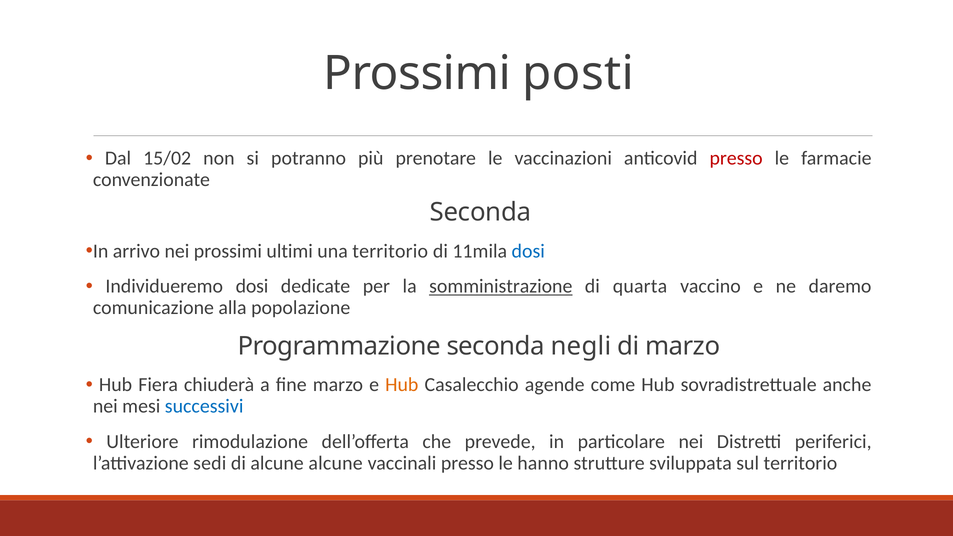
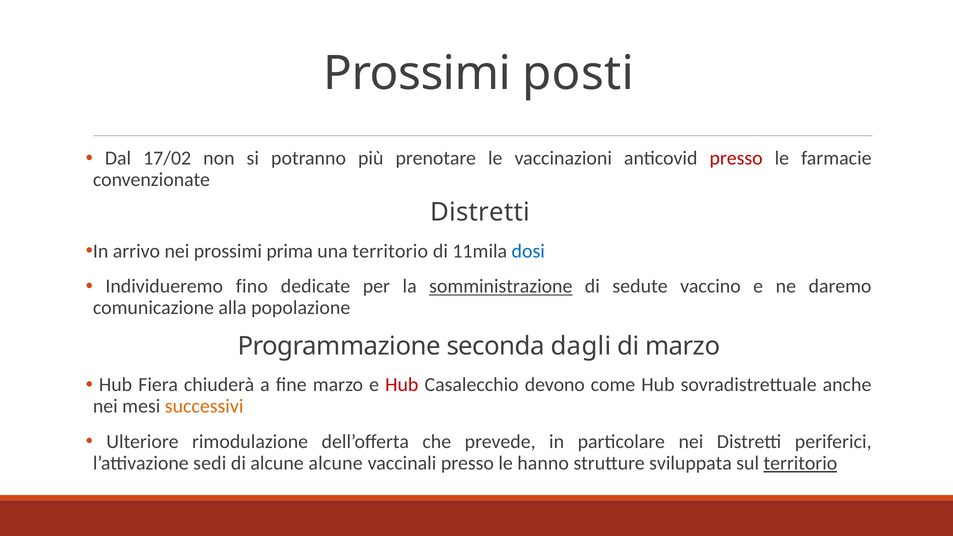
15/02: 15/02 -> 17/02
Seconda at (480, 212): Seconda -> Distretti
ultimi: ultimi -> prima
Individueremo dosi: dosi -> fino
quarta: quarta -> sedute
negli: negli -> dagli
Hub at (402, 385) colour: orange -> red
agende: agende -> devono
successivi colour: blue -> orange
territorio at (800, 463) underline: none -> present
